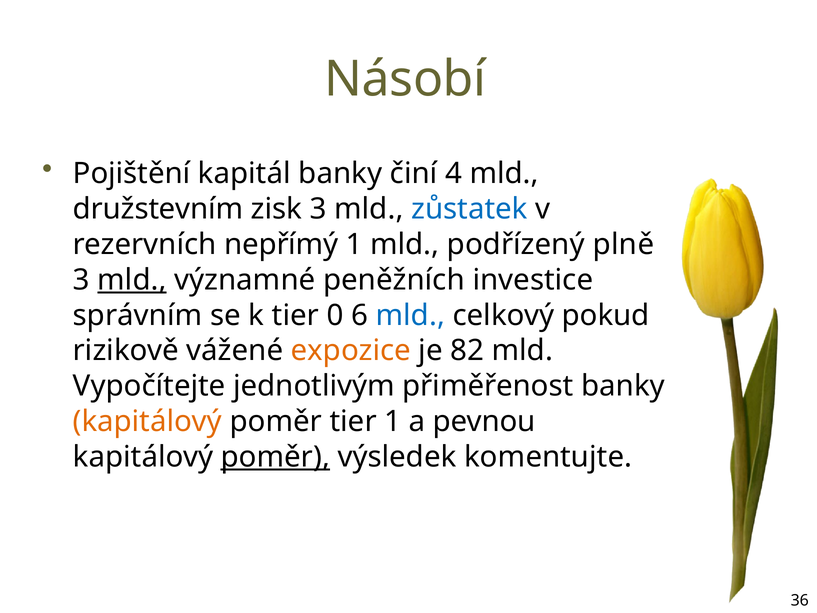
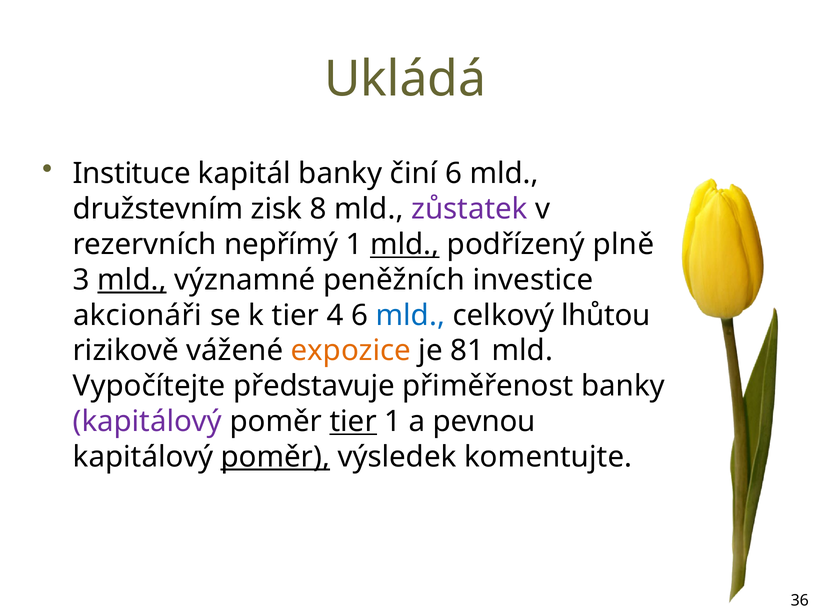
Násobí: Násobí -> Ukládá
Pojištění: Pojištění -> Instituce
činí 4: 4 -> 6
zisk 3: 3 -> 8
zůstatek colour: blue -> purple
mld at (405, 244) underline: none -> present
správním: správním -> akcionáři
0: 0 -> 4
pokud: pokud -> lhůtou
82: 82 -> 81
jednotlivým: jednotlivým -> představuje
kapitálový at (147, 421) colour: orange -> purple
tier at (353, 421) underline: none -> present
